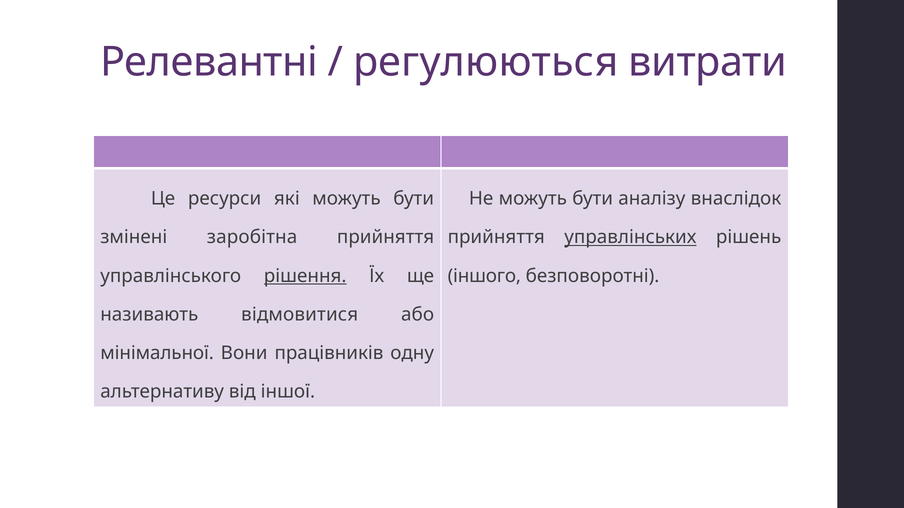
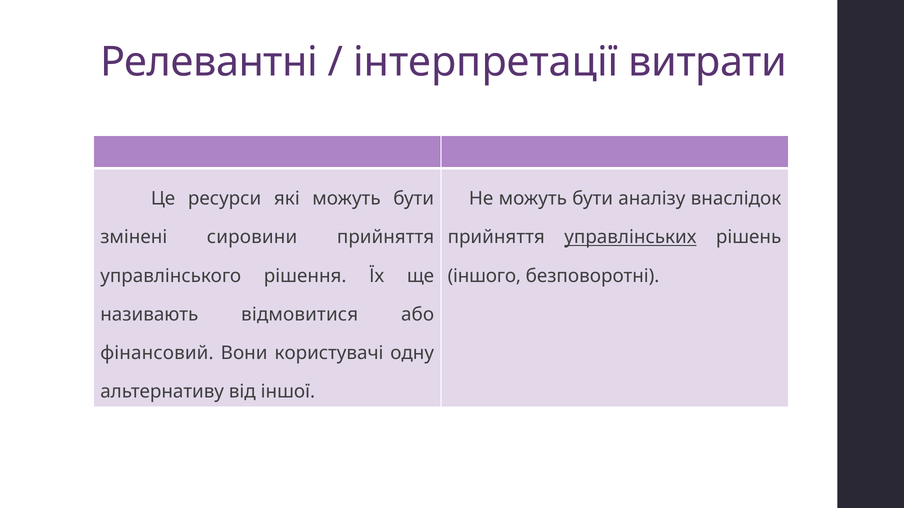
регулюються: регулюються -> інтерпретації
заробітна: заробітна -> сировини
рішення underline: present -> none
мінімальної: мінімальної -> фінансовий
працівників: працівників -> користувачі
